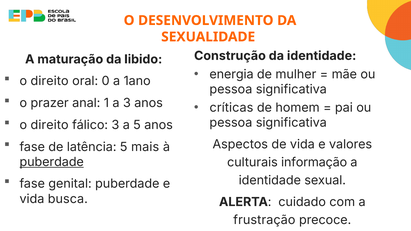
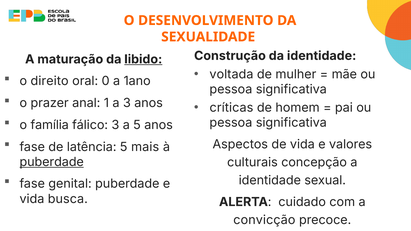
libido underline: none -> present
energia: energia -> voltada
direito at (50, 125): direito -> família
informação: informação -> concepção
frustração: frustração -> convicção
